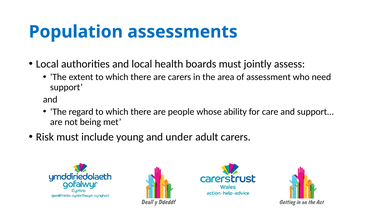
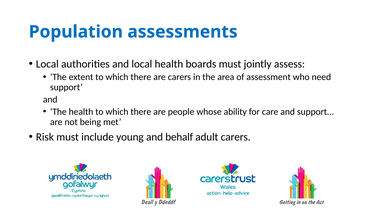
The regard: regard -> health
under: under -> behalf
